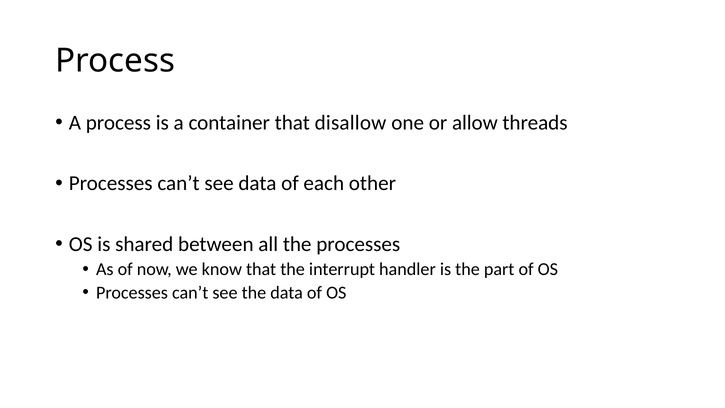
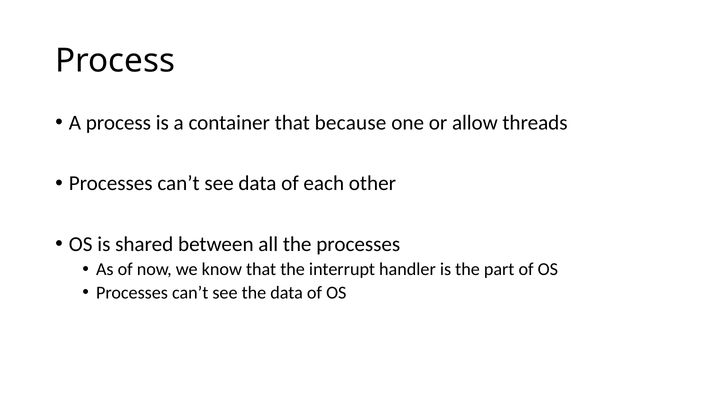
disallow: disallow -> because
